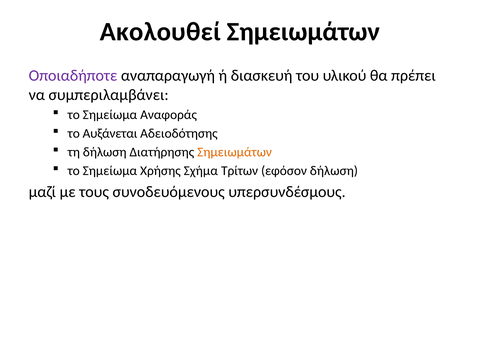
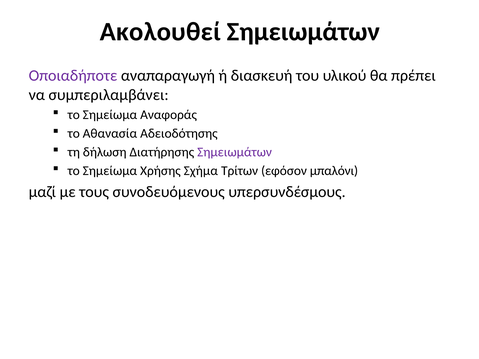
Αυξάνεται: Αυξάνεται -> Αθανασία
Σημειωμάτων at (235, 152) colour: orange -> purple
εφόσον δήλωση: δήλωση -> μπαλόνι
